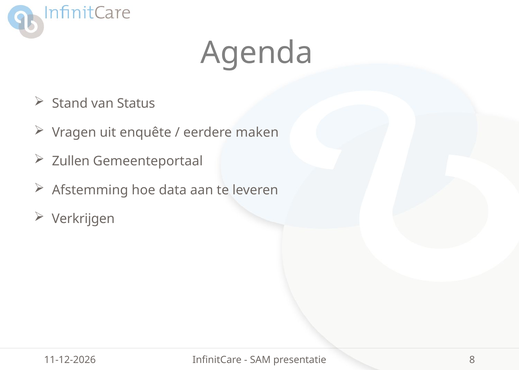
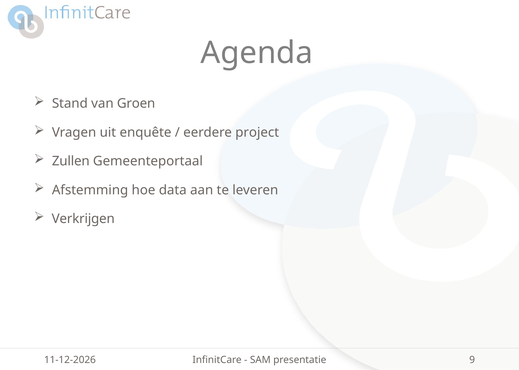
Status: Status -> Groen
maken: maken -> project
8: 8 -> 9
